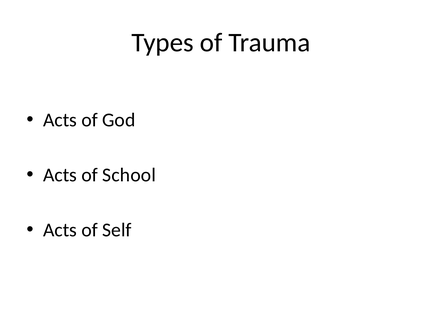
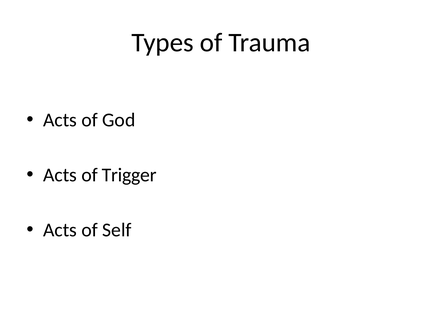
School: School -> Trigger
